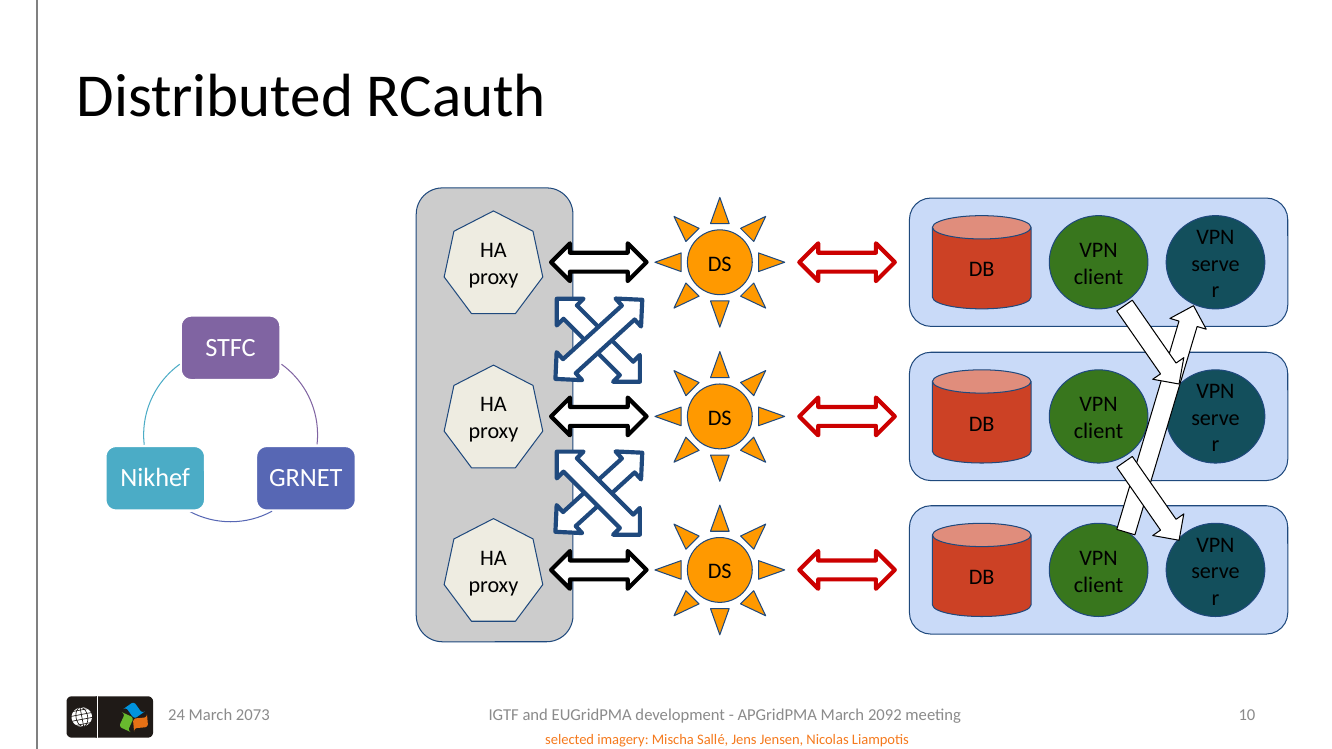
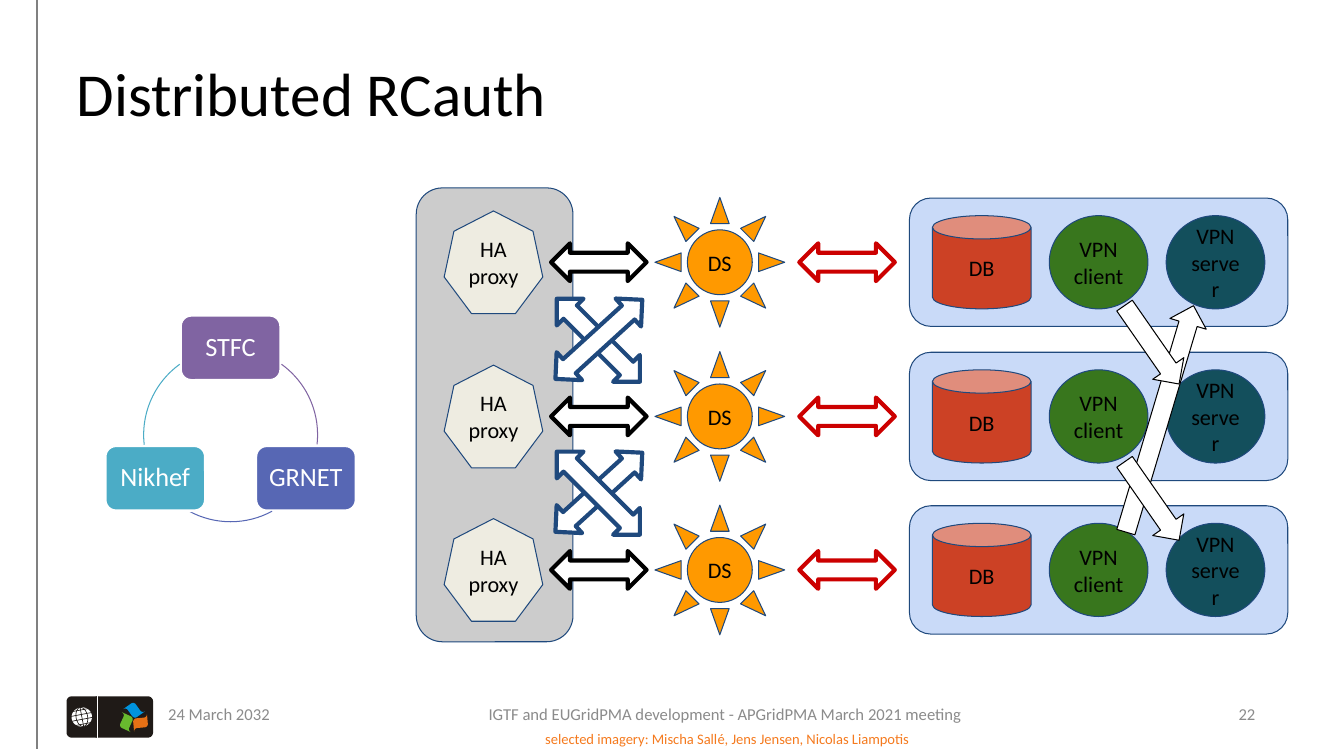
2092: 2092 -> 2021
10: 10 -> 22
2073: 2073 -> 2032
